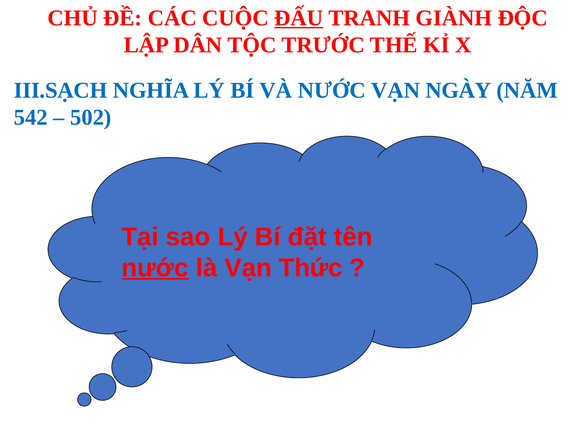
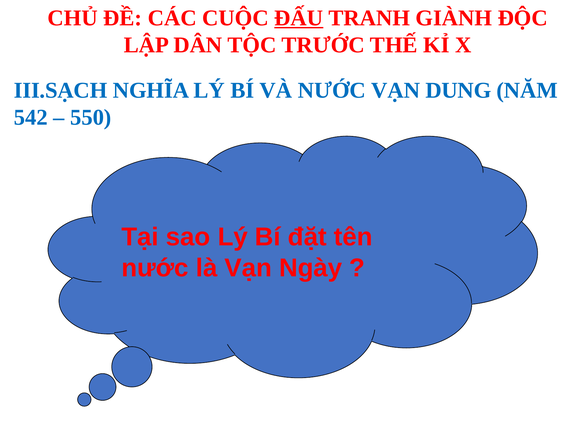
NGÀY: NGÀY -> DUNG
502: 502 -> 550
nước at (155, 268) underline: present -> none
Thức: Thức -> Ngày
